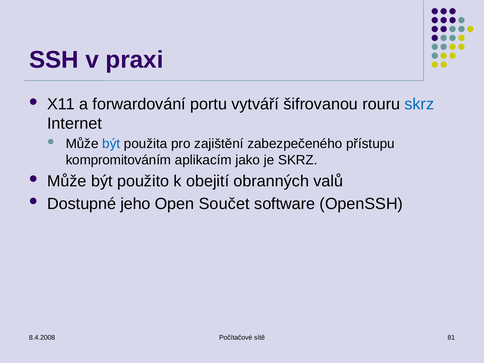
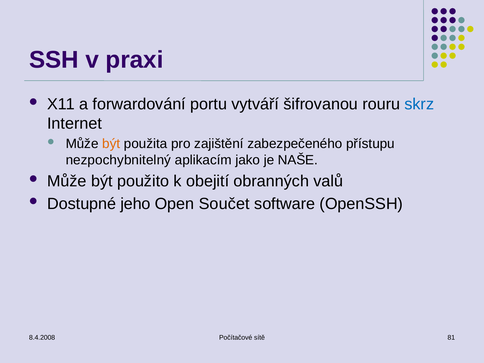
být at (111, 144) colour: blue -> orange
kompromitováním: kompromitováním -> nezpochybnitelný
je SKRZ: SKRZ -> NAŠE
